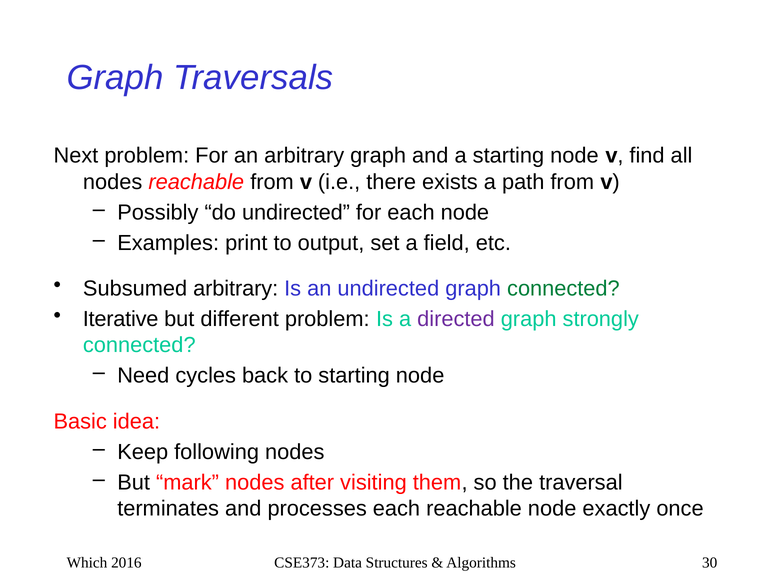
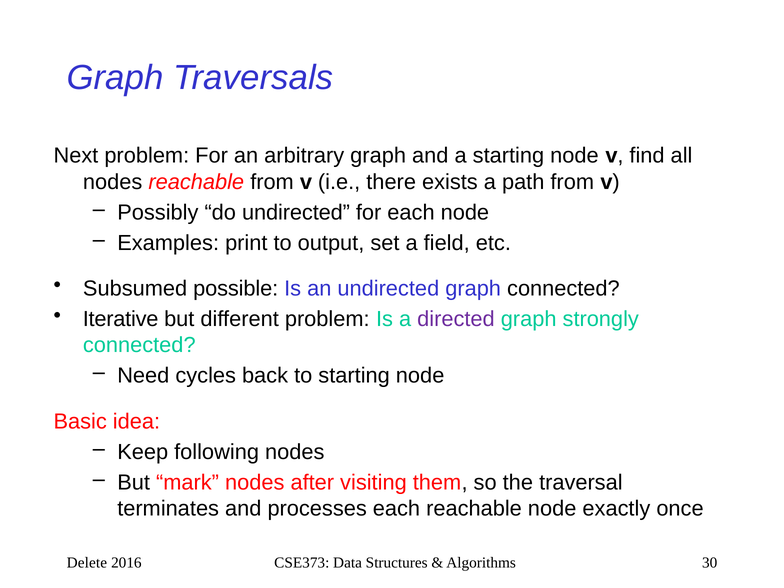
Subsumed arbitrary: arbitrary -> possible
connected at (563, 289) colour: green -> black
Which: Which -> Delete
